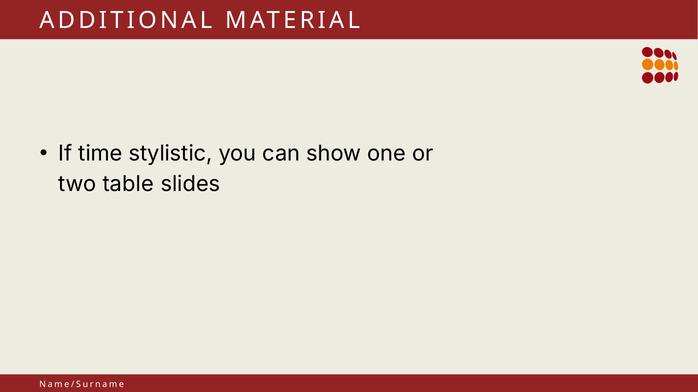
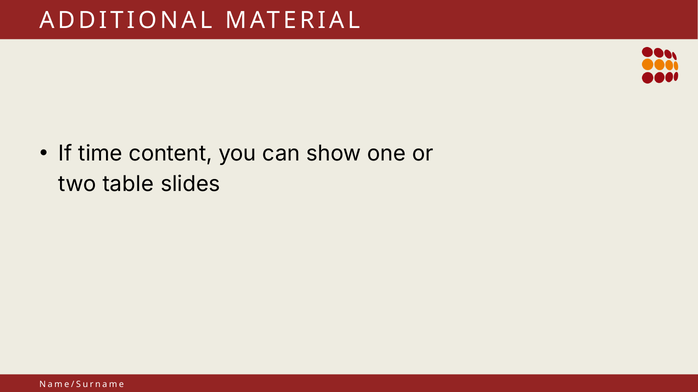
stylistic: stylistic -> content
